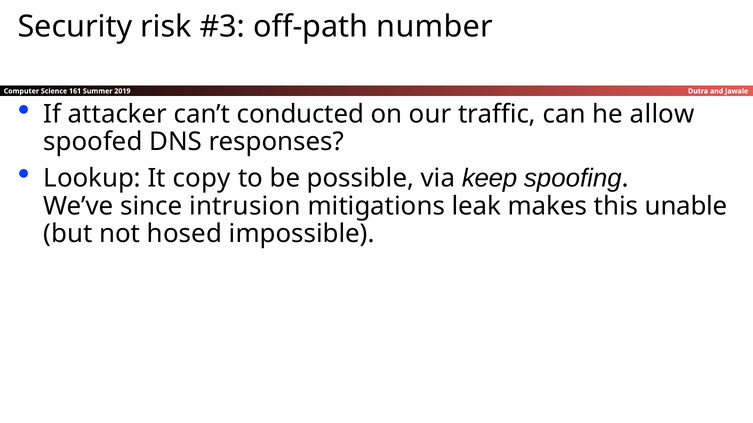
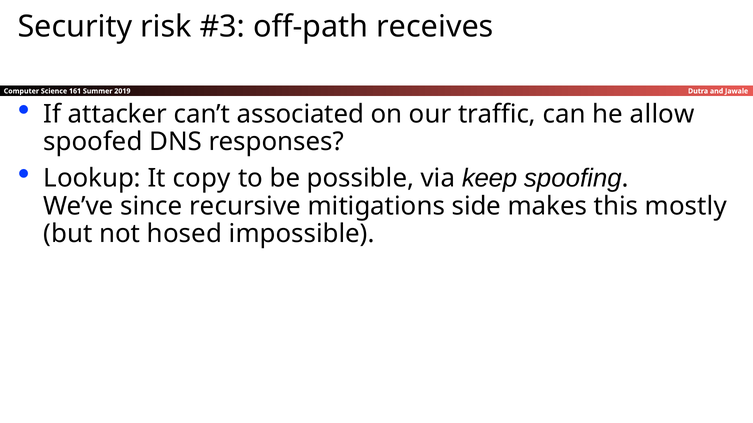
number: number -> receives
conducted: conducted -> associated
intrusion: intrusion -> recursive
leak: leak -> side
unable: unable -> mostly
